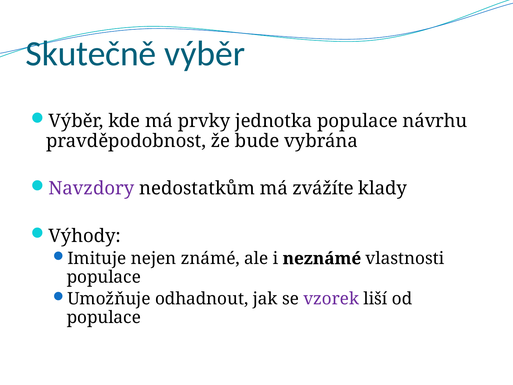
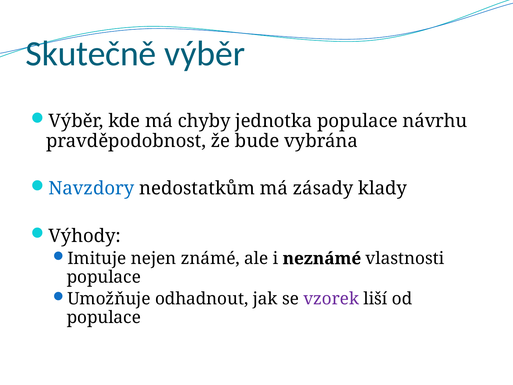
prvky: prvky -> chyby
Navzdory colour: purple -> blue
zvážíte: zvážíte -> zásady
